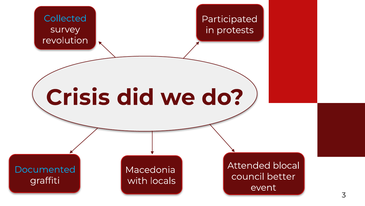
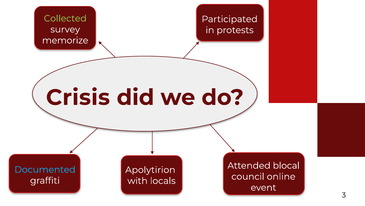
Collected colour: light blue -> light green
revolution: revolution -> memorize
Macedonia: Macedonia -> Apolytirion
better: better -> online
